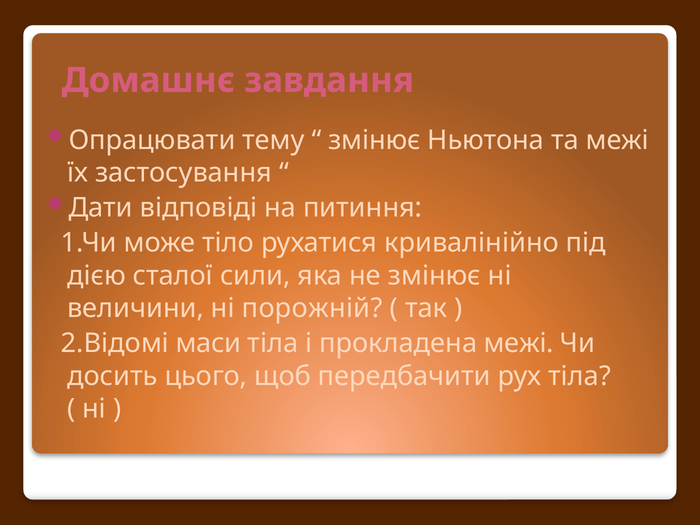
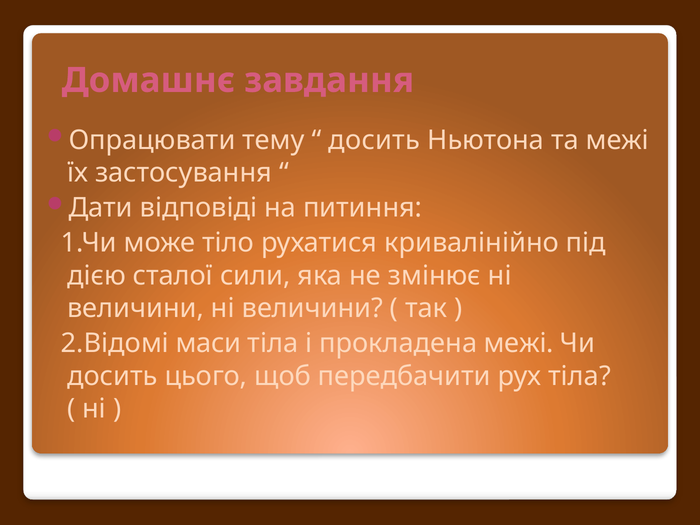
змінює at (374, 140): змінює -> досить
величини ні порожній: порожній -> величини
